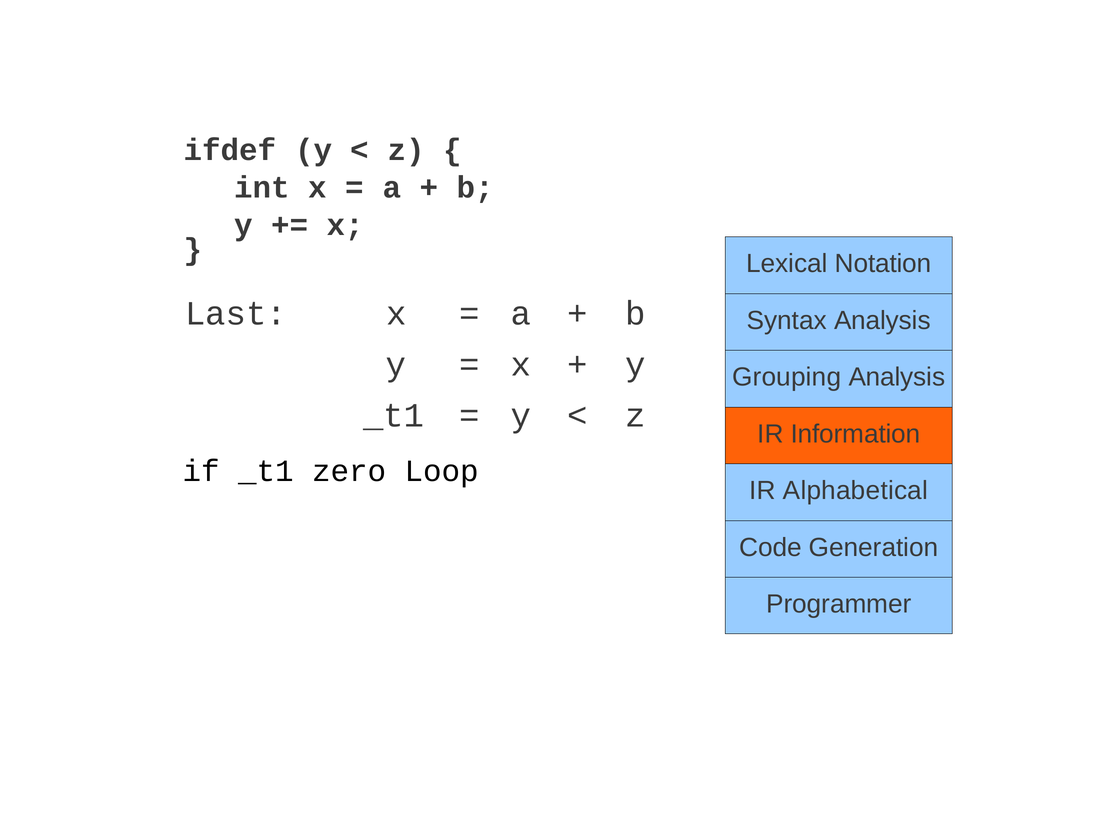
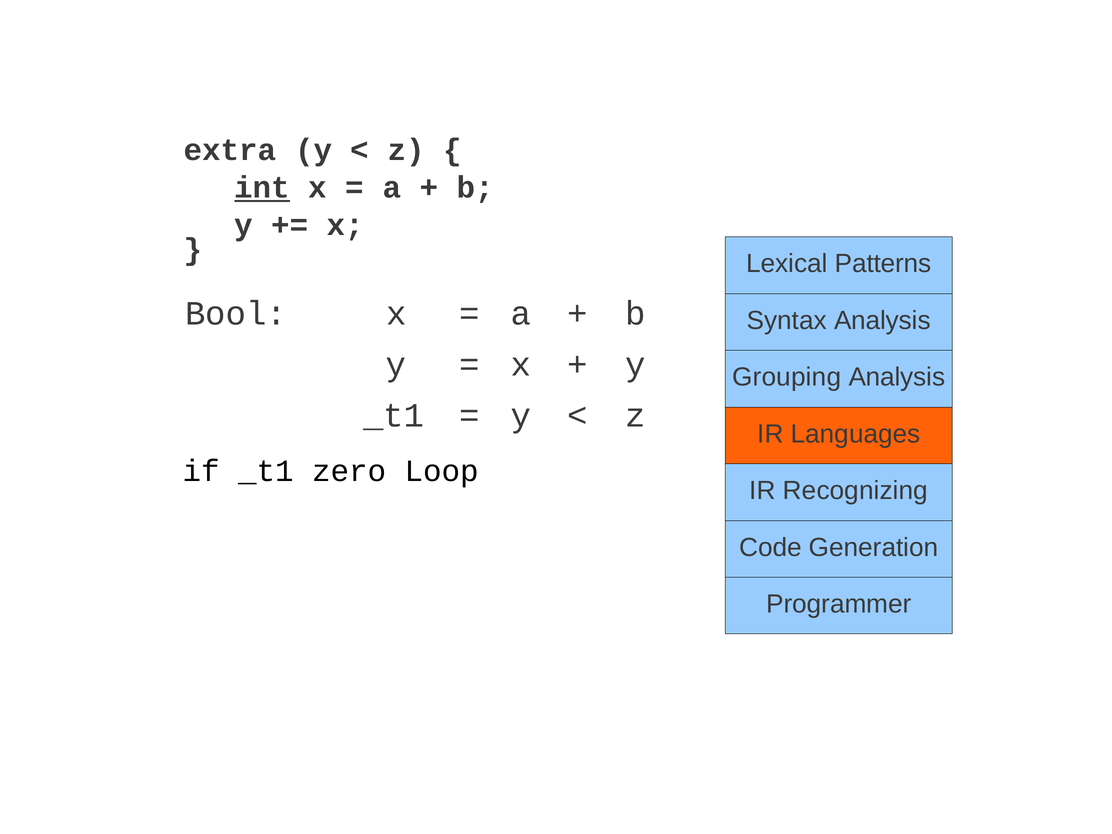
ifdef: ifdef -> extra
int underline: none -> present
Notation: Notation -> Patterns
Last: Last -> Bool
Information: Information -> Languages
Alphabetical: Alphabetical -> Recognizing
